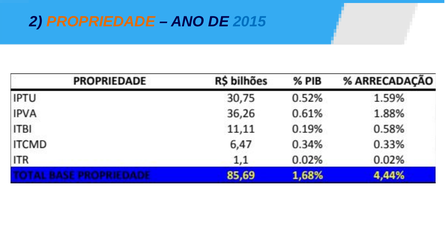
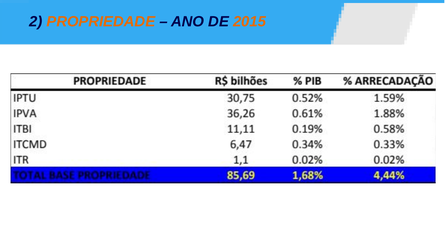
2015 colour: blue -> orange
